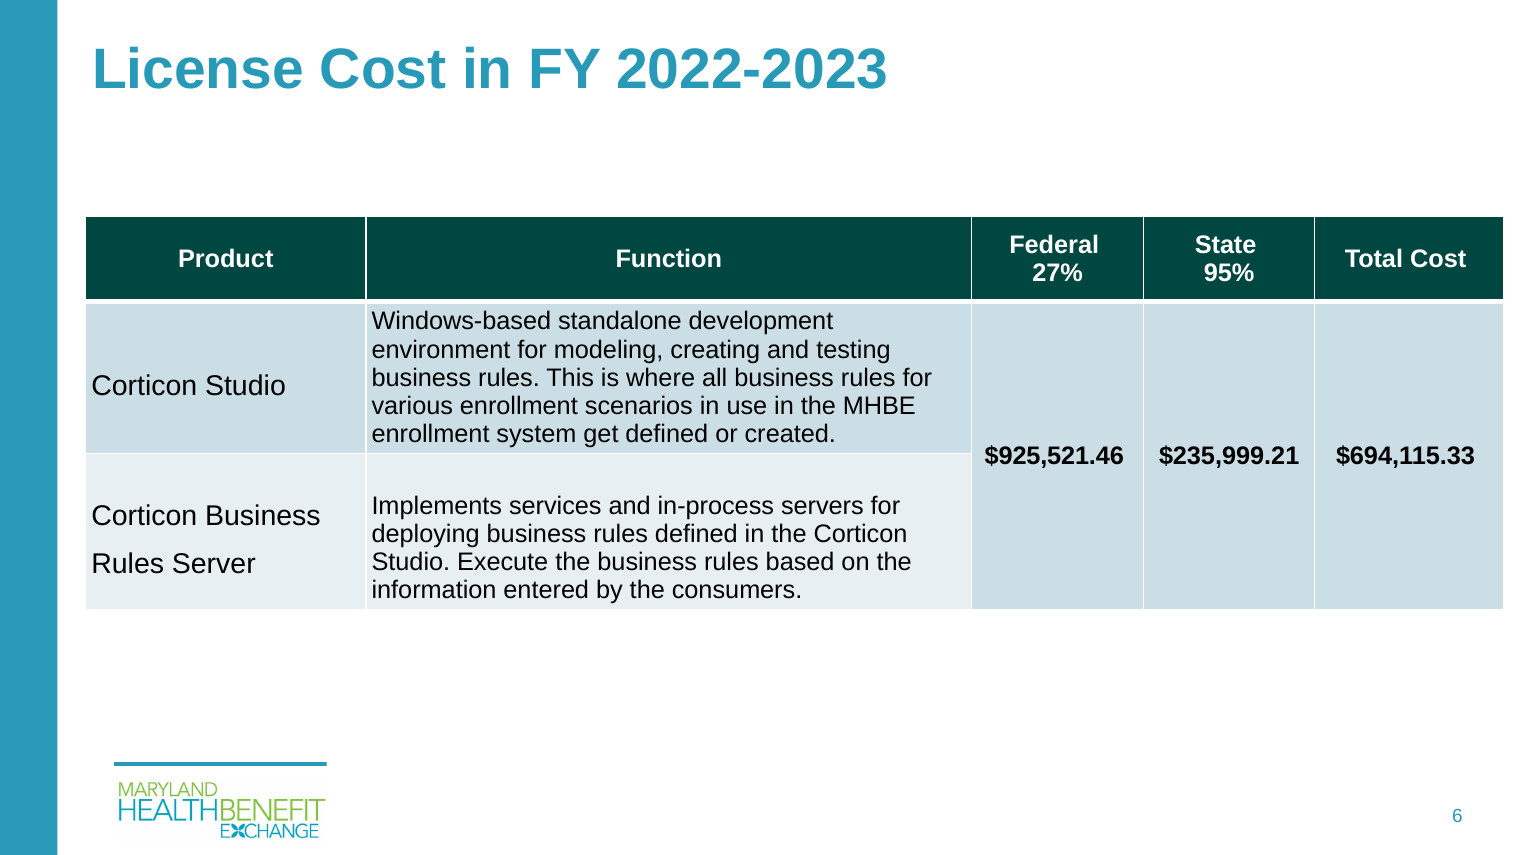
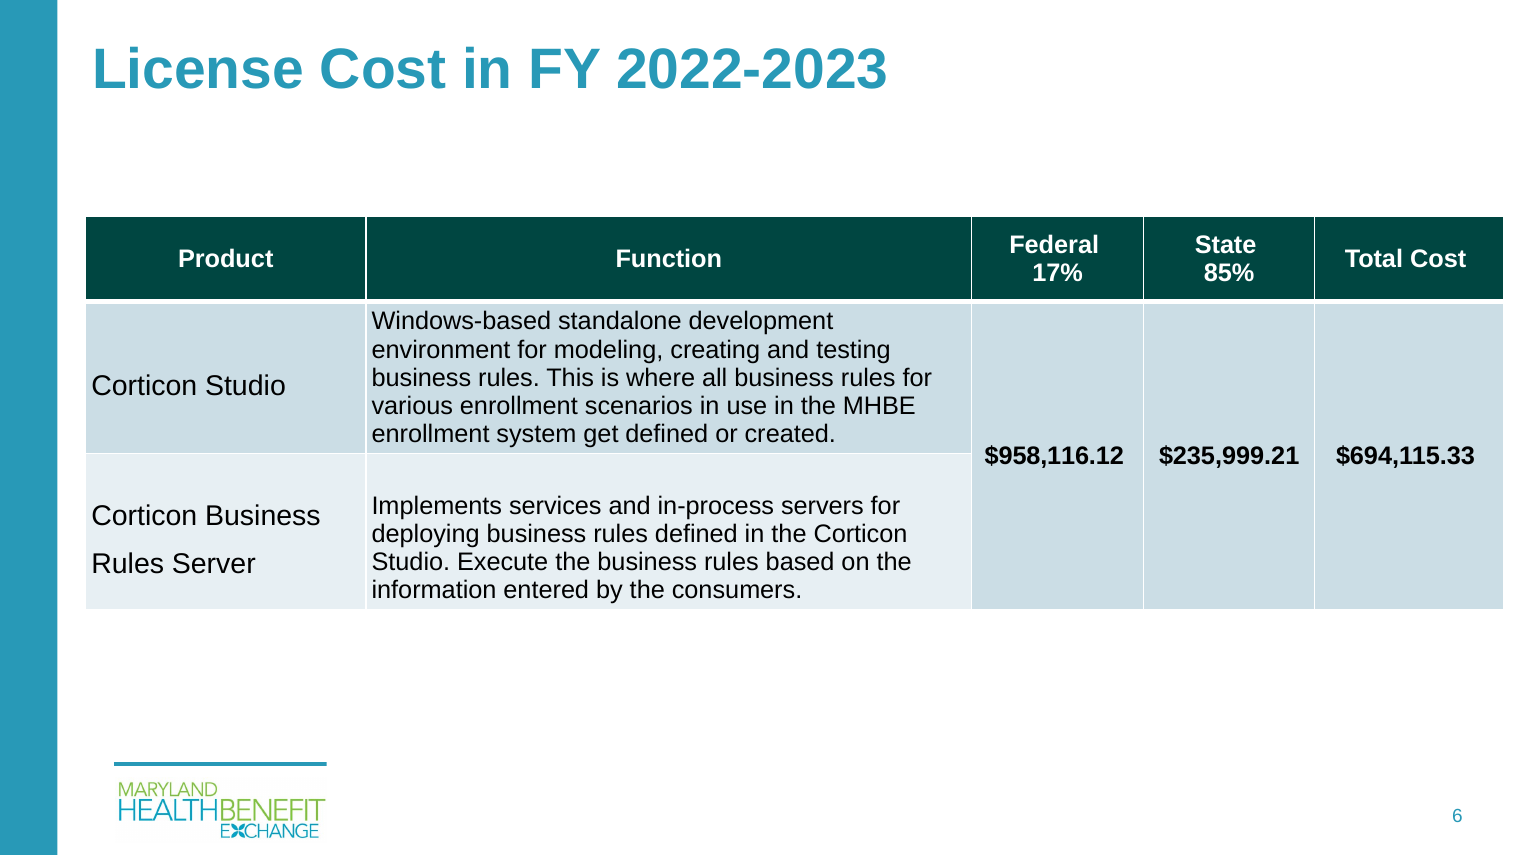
27%: 27% -> 17%
95%: 95% -> 85%
$925,521.46: $925,521.46 -> $958,116.12
